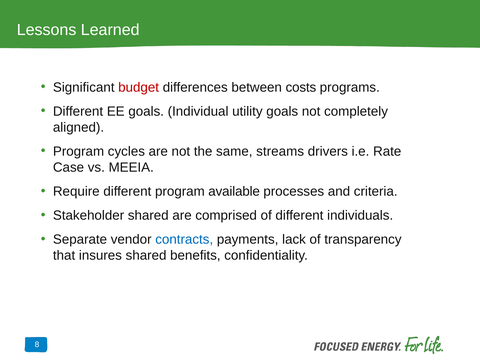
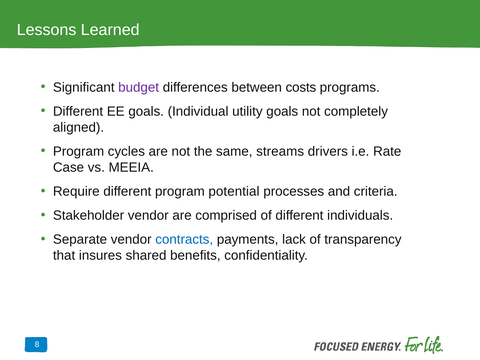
budget colour: red -> purple
available: available -> potential
Stakeholder shared: shared -> vendor
